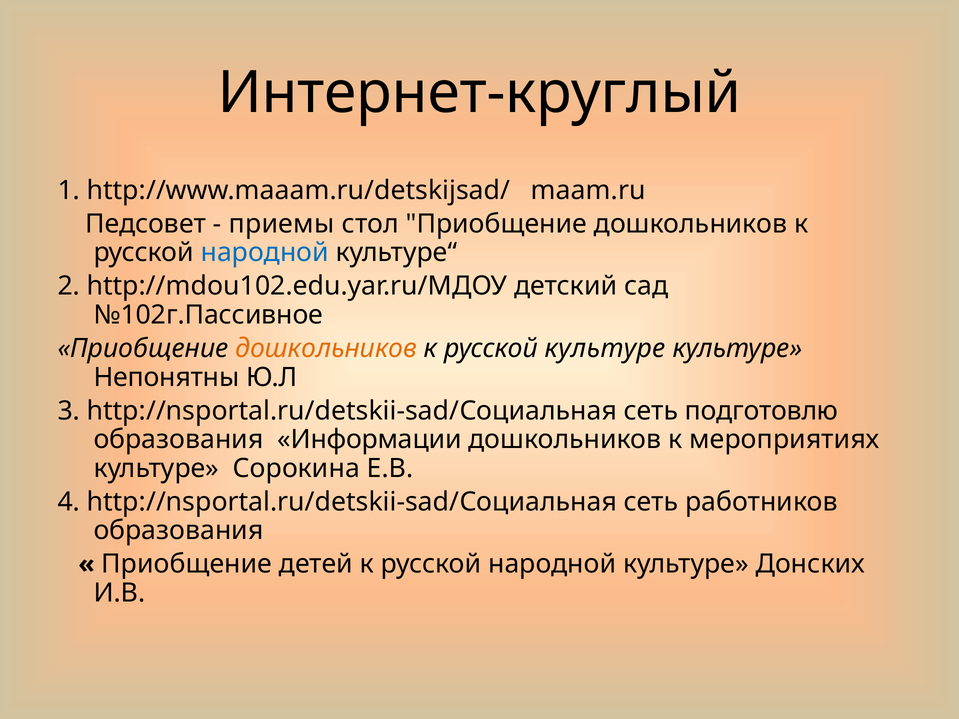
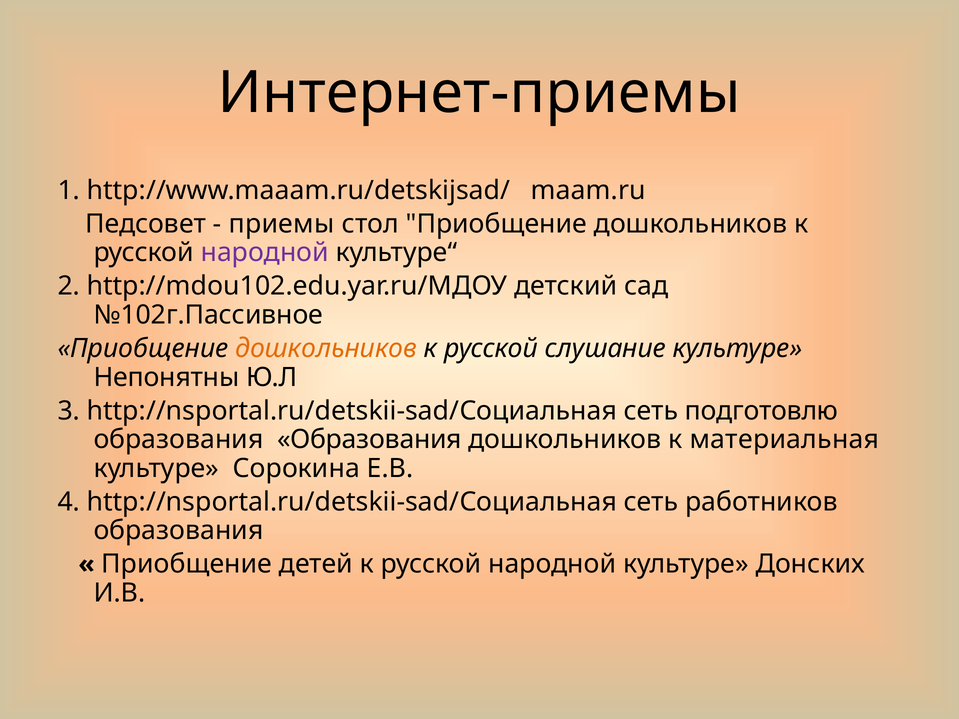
Интернет-круглый: Интернет-круглый -> Интернет-приемы
народной at (265, 253) colour: blue -> purple
русской культуре: культуре -> слушание
образования Информации: Информации -> Образования
мероприятиях: мероприятиях -> материальная
